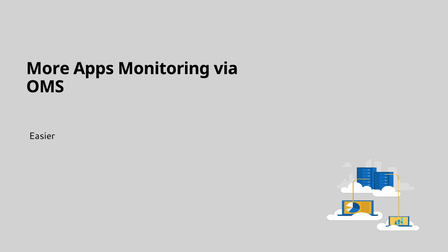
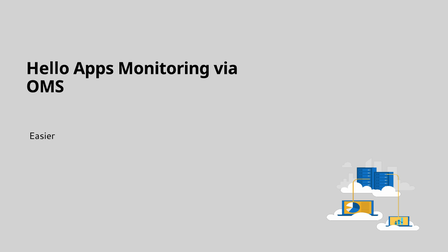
More: More -> Hello
